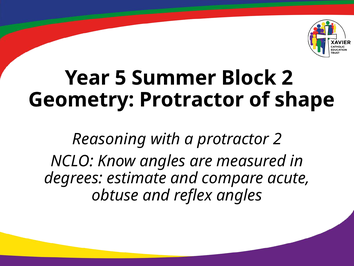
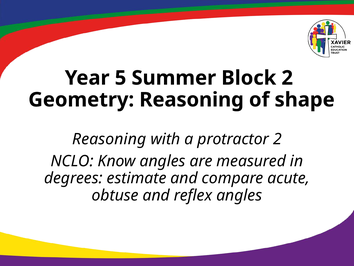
Geometry Protractor: Protractor -> Reasoning
